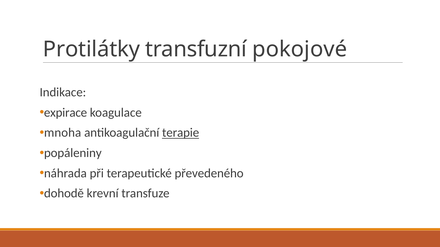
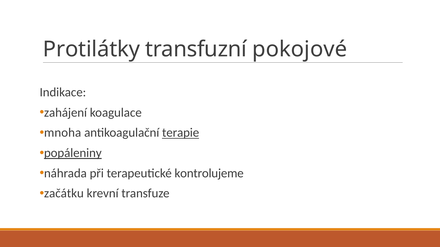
expirace: expirace -> zahájení
popáleniny underline: none -> present
převedeného: převedeného -> kontrolujeme
dohodě: dohodě -> začátku
